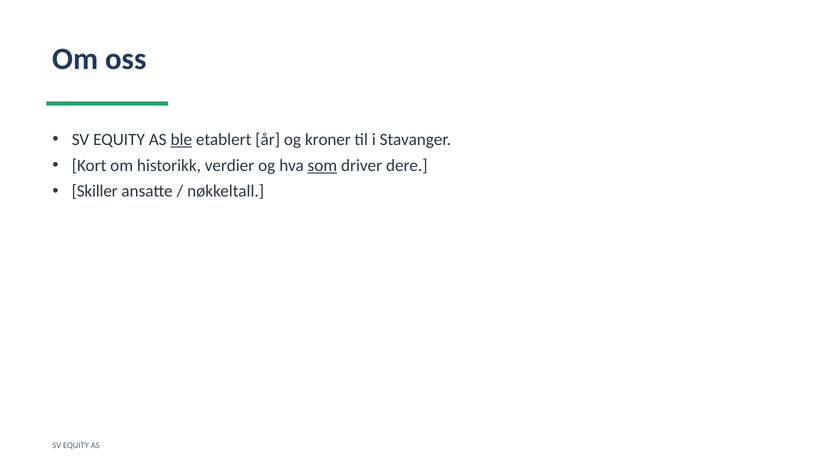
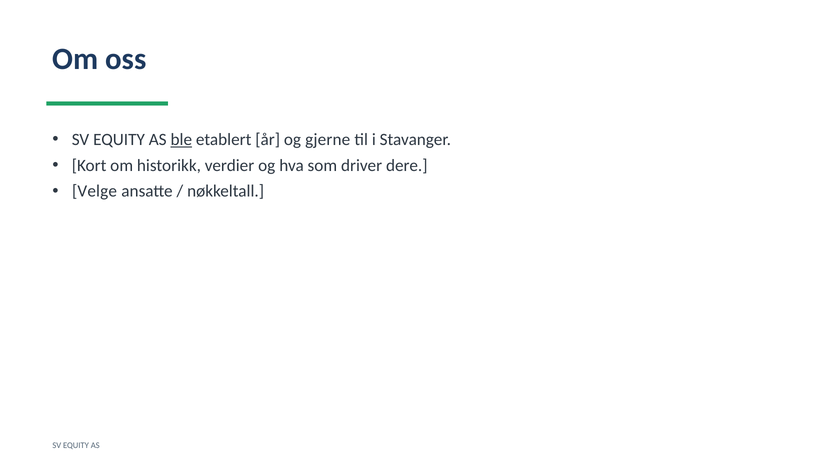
kroner: kroner -> gjerne
som underline: present -> none
Skiller: Skiller -> Velge
